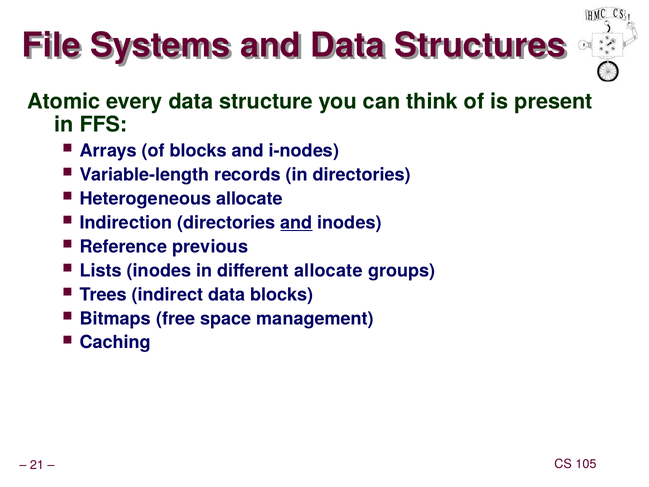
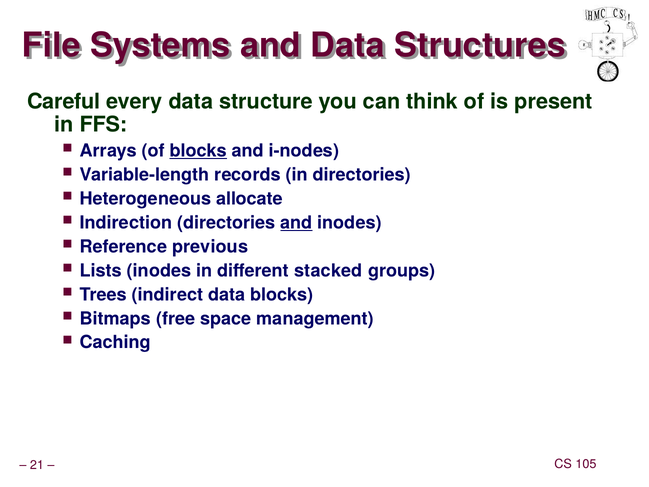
Atomic: Atomic -> Careful
blocks at (198, 151) underline: none -> present
different allocate: allocate -> stacked
